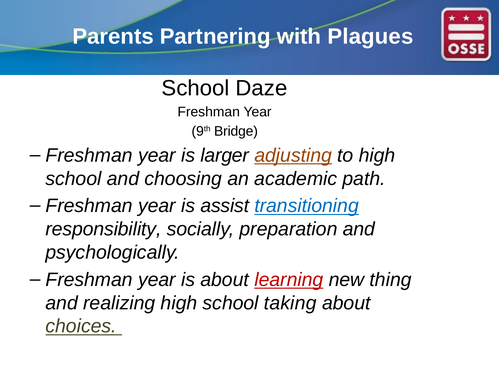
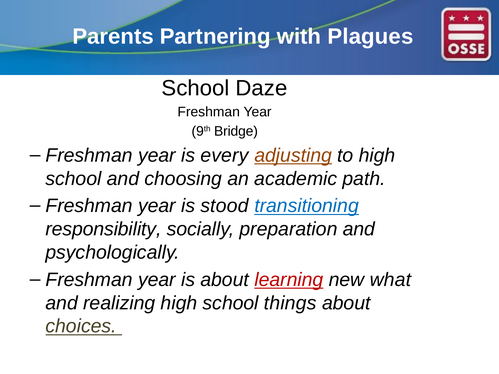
larger: larger -> every
assist: assist -> stood
thing: thing -> what
taking: taking -> things
